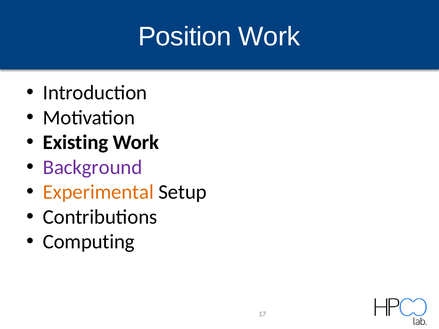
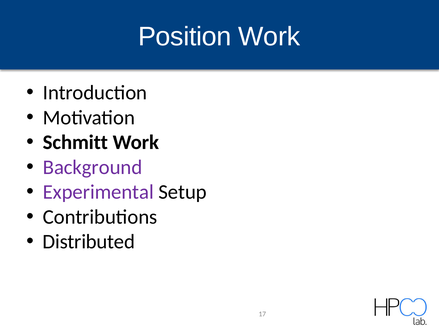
Existing: Existing -> Schmitt
Experimental colour: orange -> purple
Computing: Computing -> Distributed
